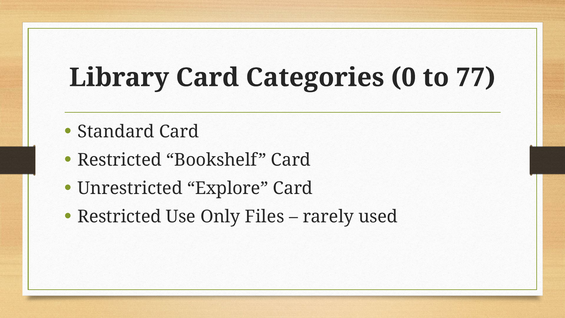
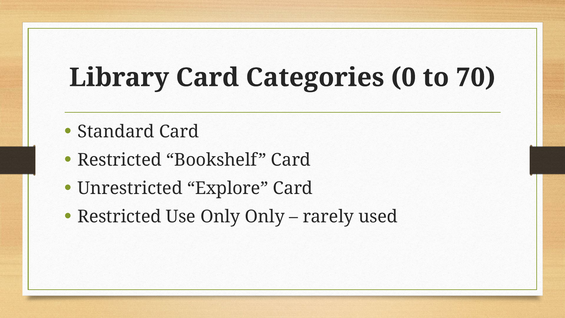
77: 77 -> 70
Only Files: Files -> Only
